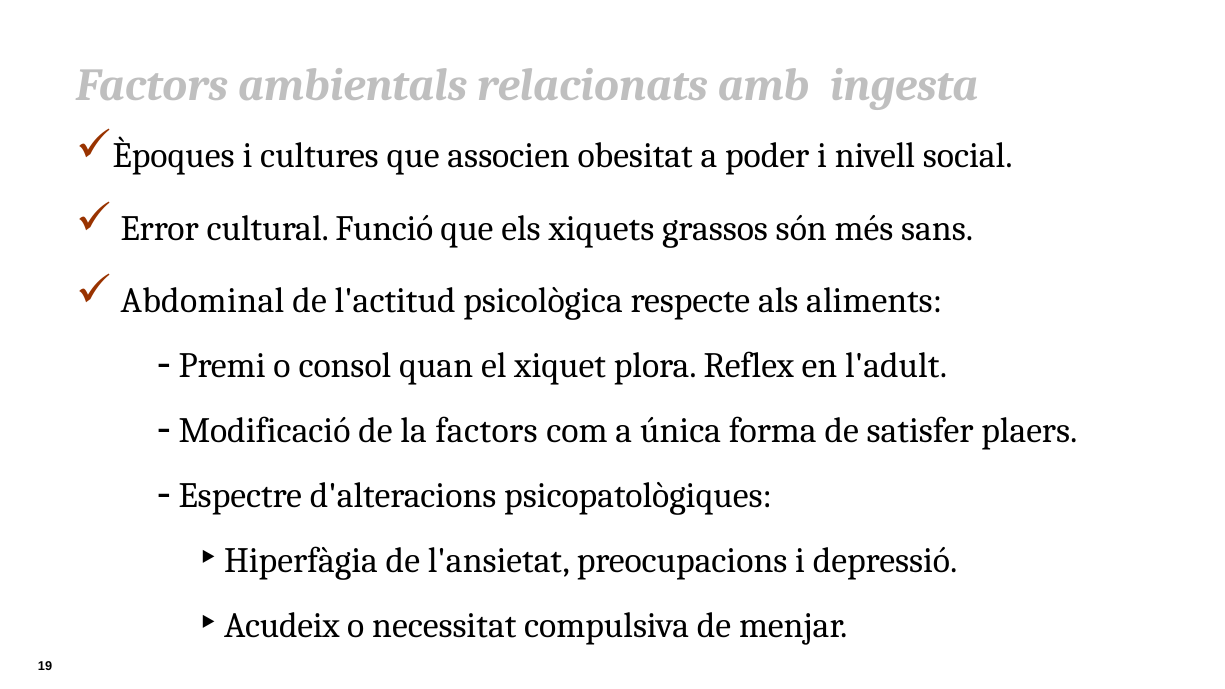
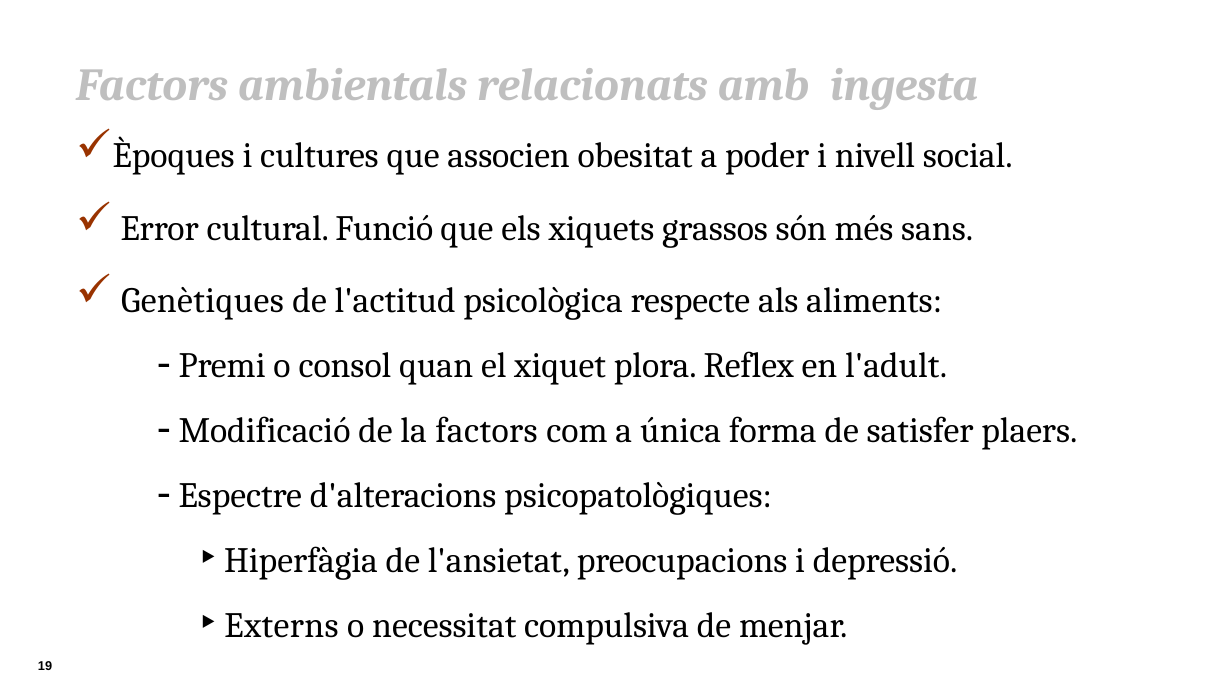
Abdominal: Abdominal -> Genètiques
Acudeix: Acudeix -> Externs
